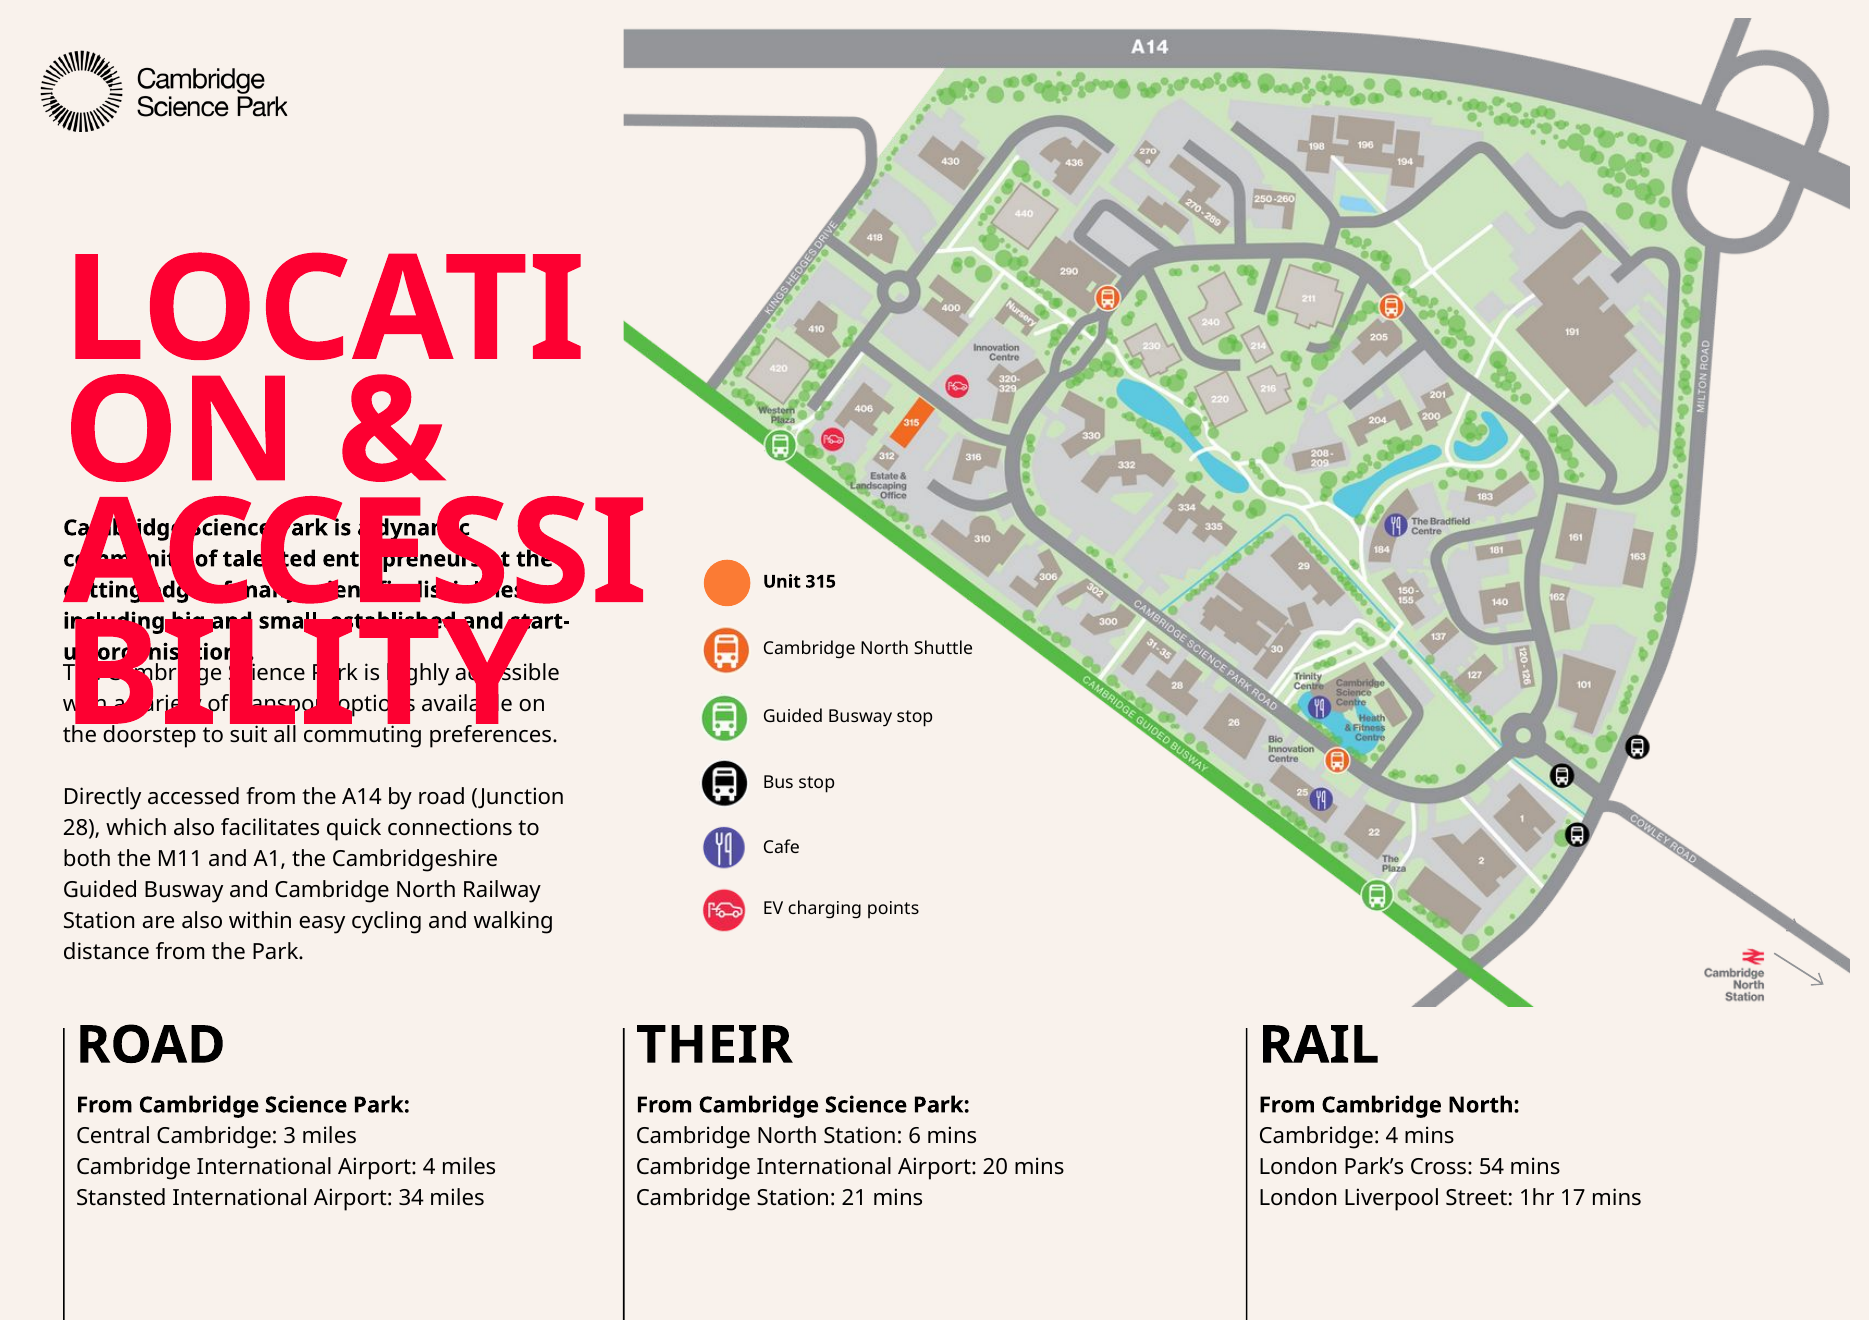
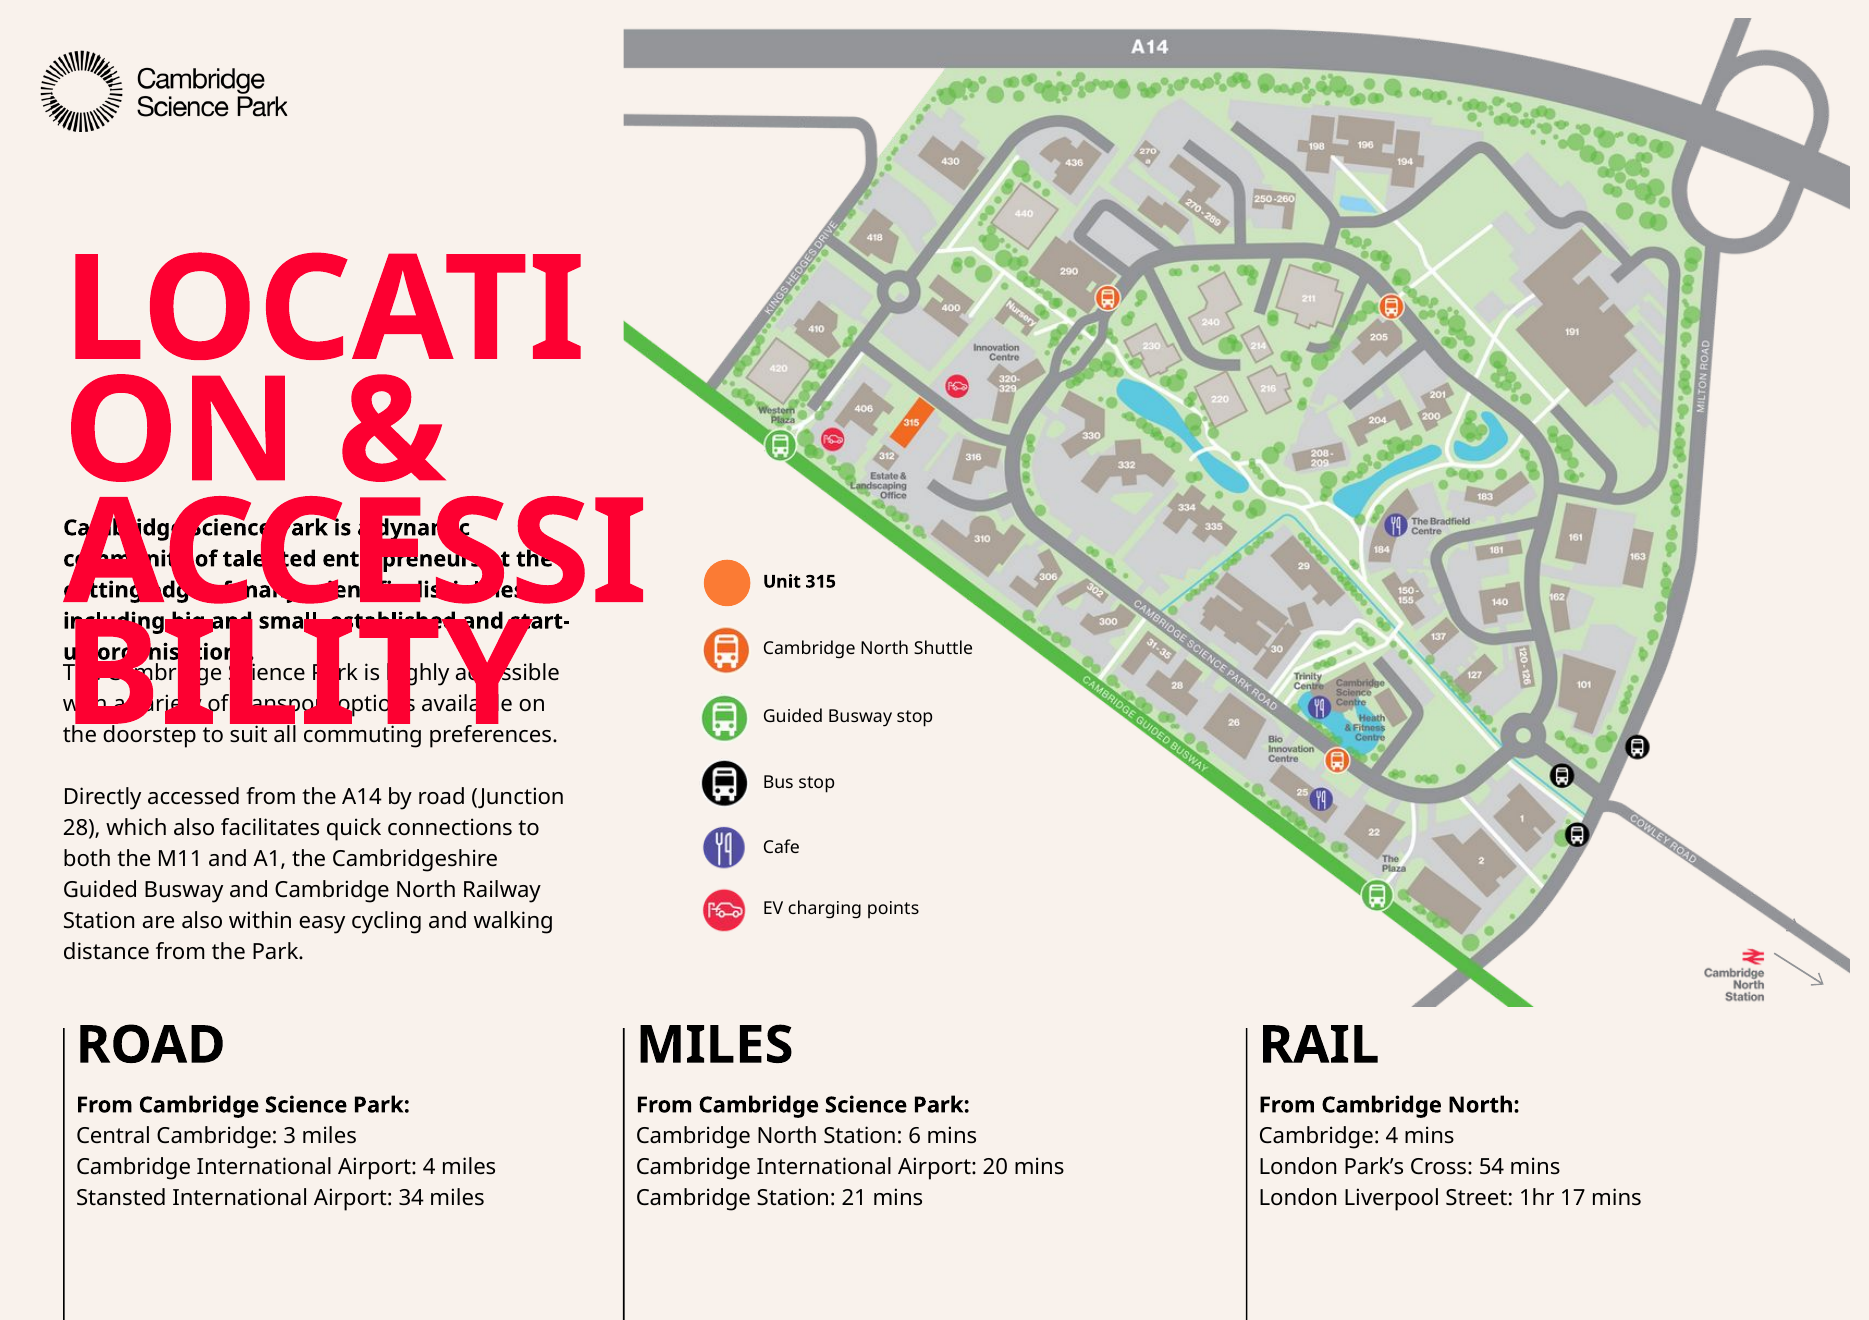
THEIR at (714, 1046): THEIR -> MILES
